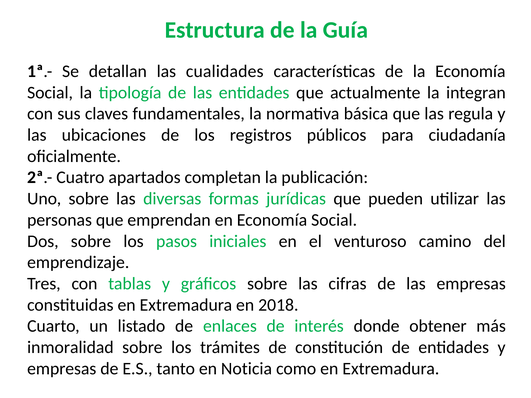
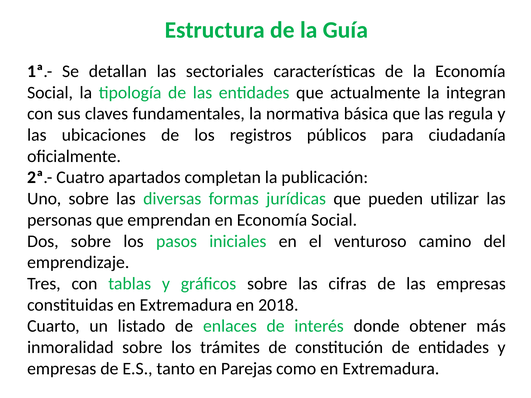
cualidades: cualidades -> sectoriales
Noticia: Noticia -> Parejas
